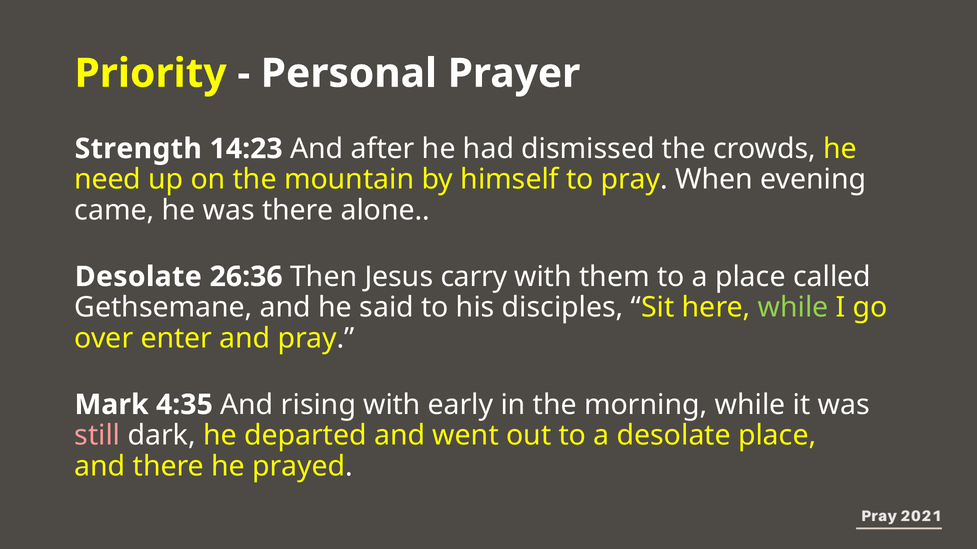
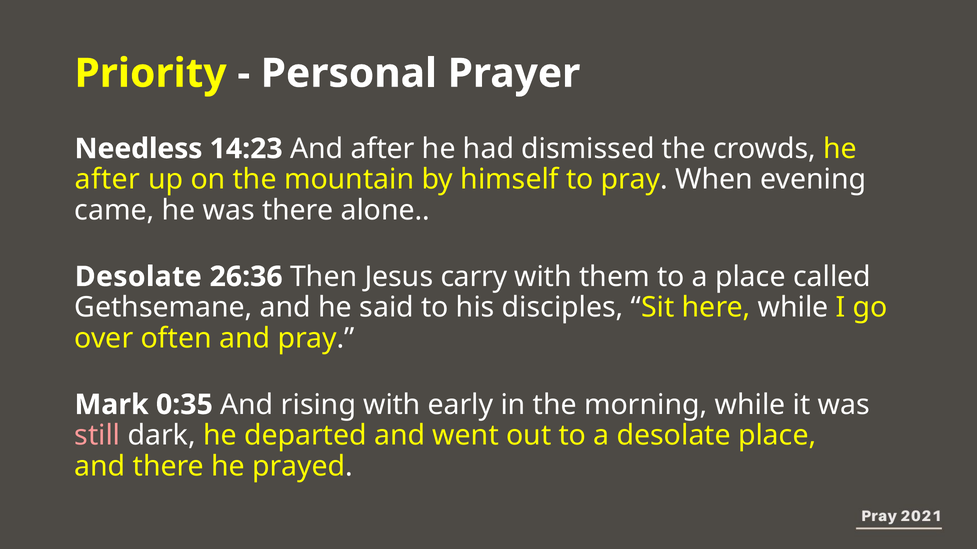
Strength: Strength -> Needless
need at (108, 180): need -> after
while at (793, 308) colour: light green -> white
enter: enter -> often
4:35: 4:35 -> 0:35
